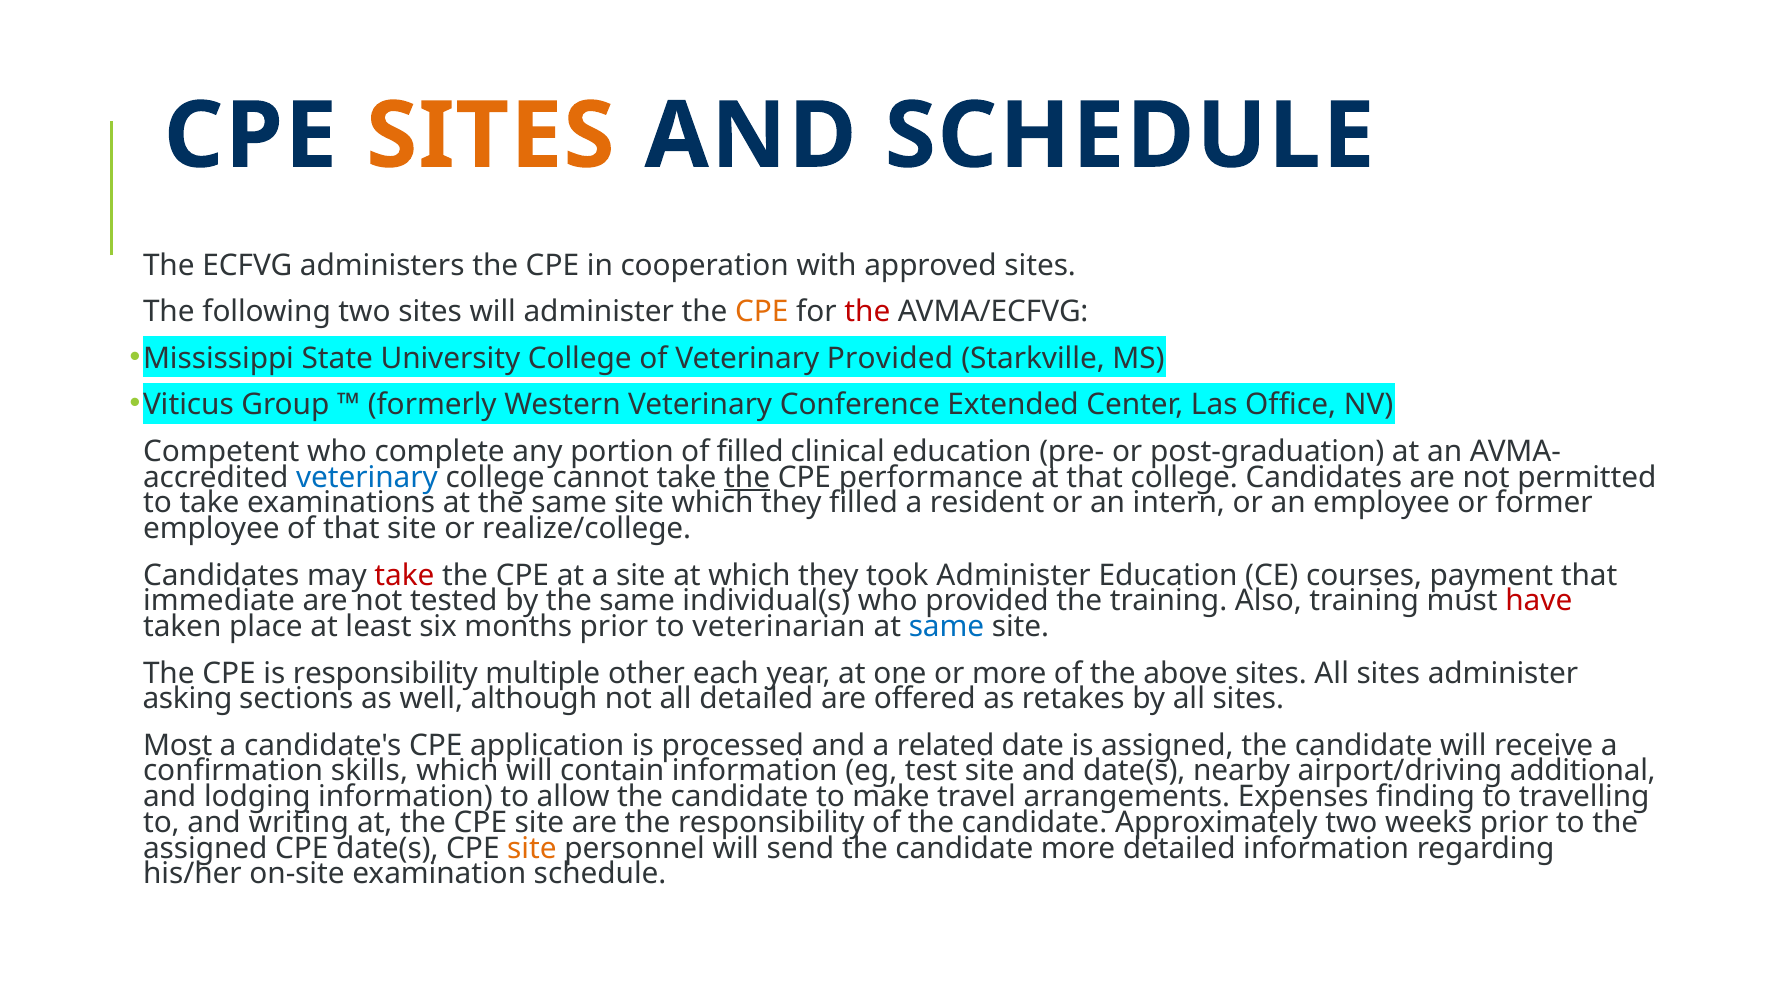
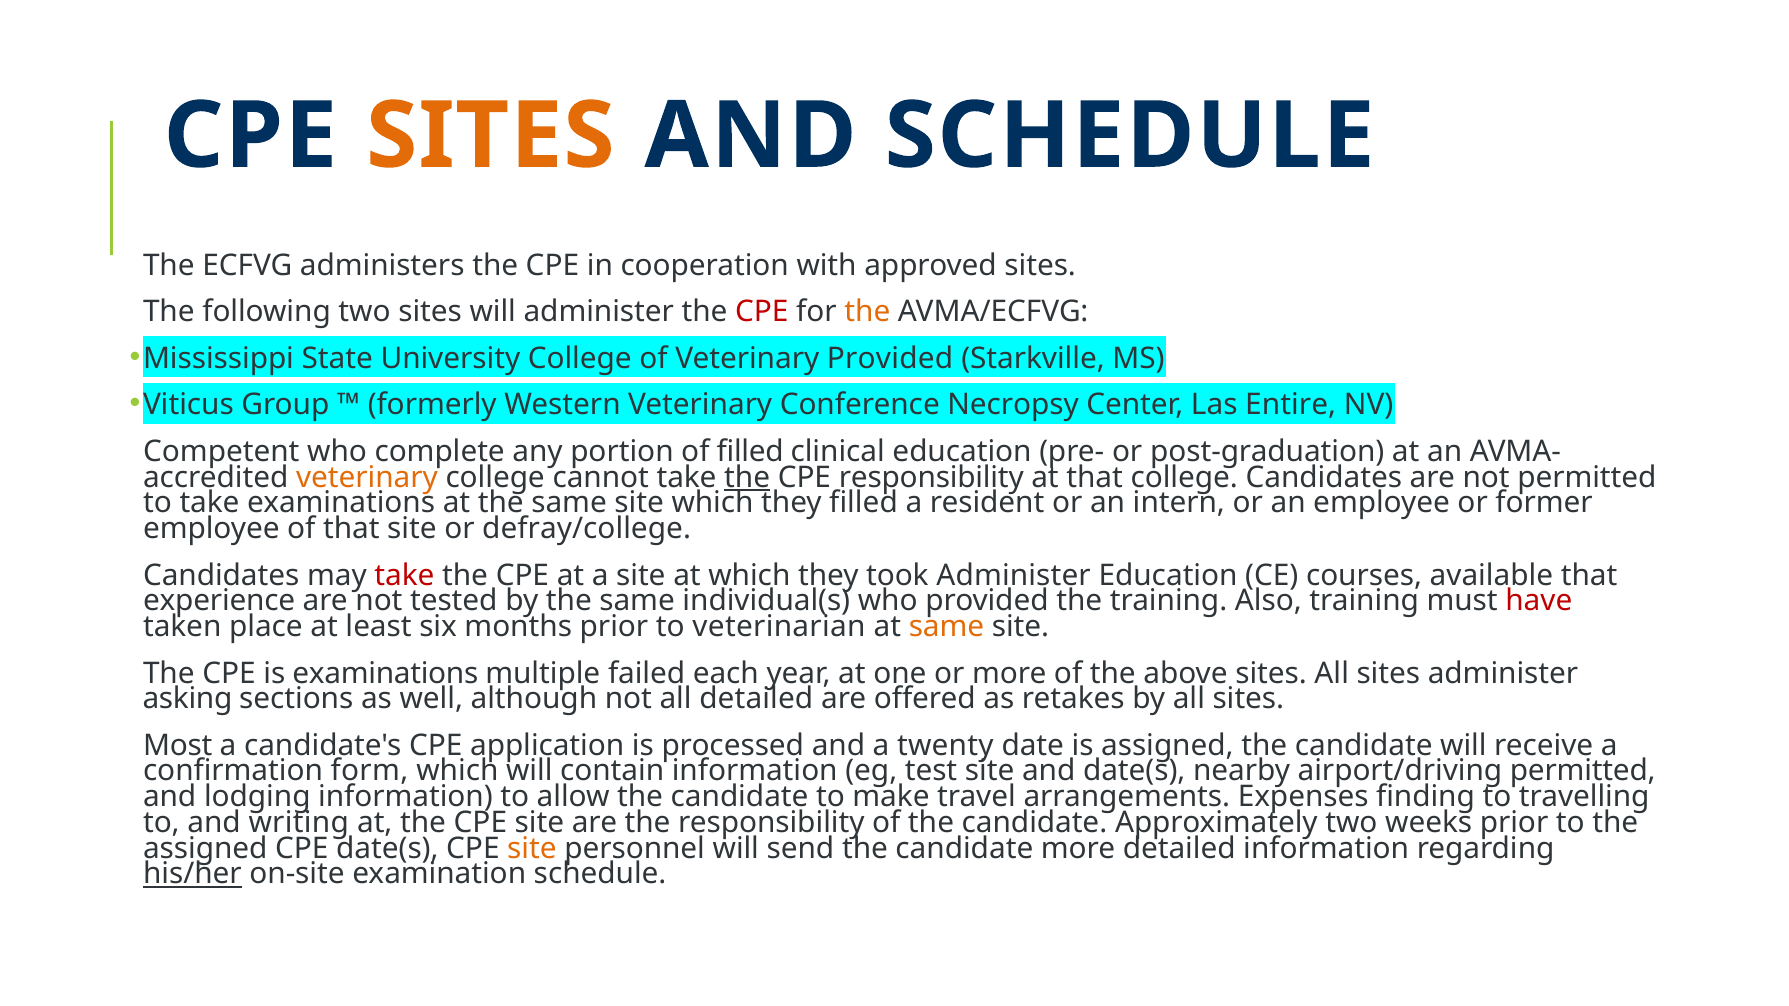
CPE at (762, 312) colour: orange -> red
the at (867, 312) colour: red -> orange
Extended: Extended -> Necropsy
Office: Office -> Entire
veterinary at (367, 477) colour: blue -> orange
CPE performance: performance -> responsibility
realize/college: realize/college -> defray/college
payment: payment -> available
immediate: immediate -> experience
same at (946, 627) colour: blue -> orange
is responsibility: responsibility -> examinations
other: other -> failed
related: related -> twenty
skills: skills -> form
airport/driving additional: additional -> permitted
his/her underline: none -> present
